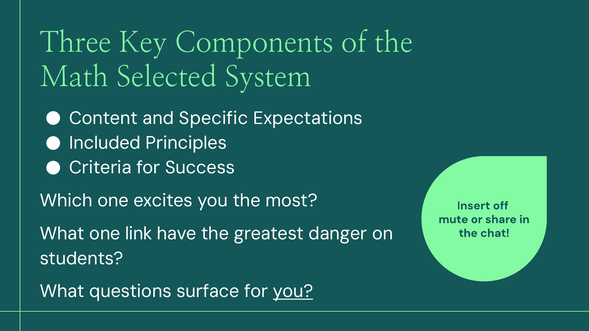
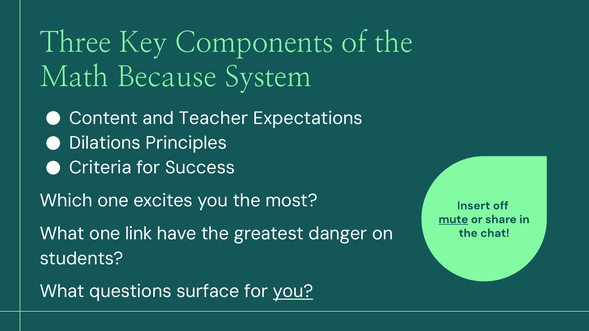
Selected: Selected -> Because
Specific: Specific -> Teacher
Included: Included -> Dilations
mute underline: none -> present
